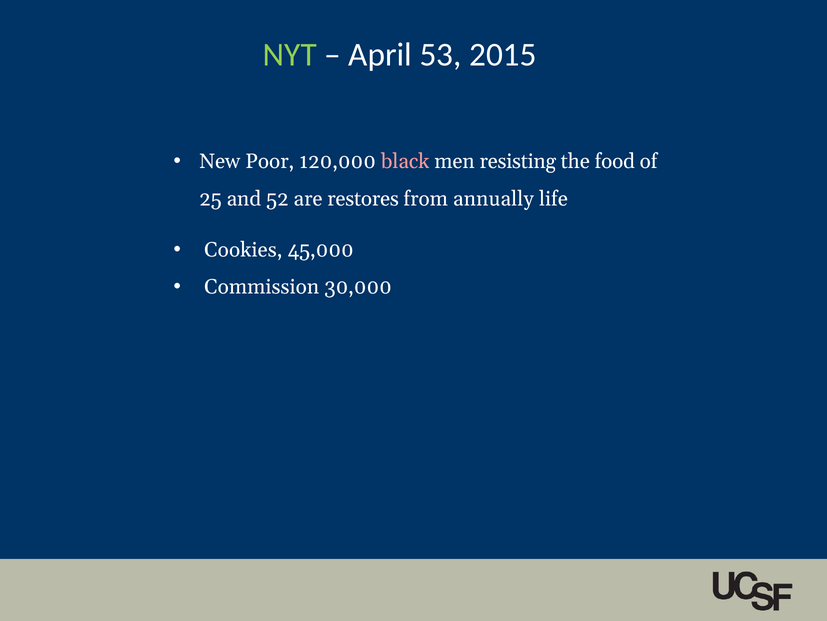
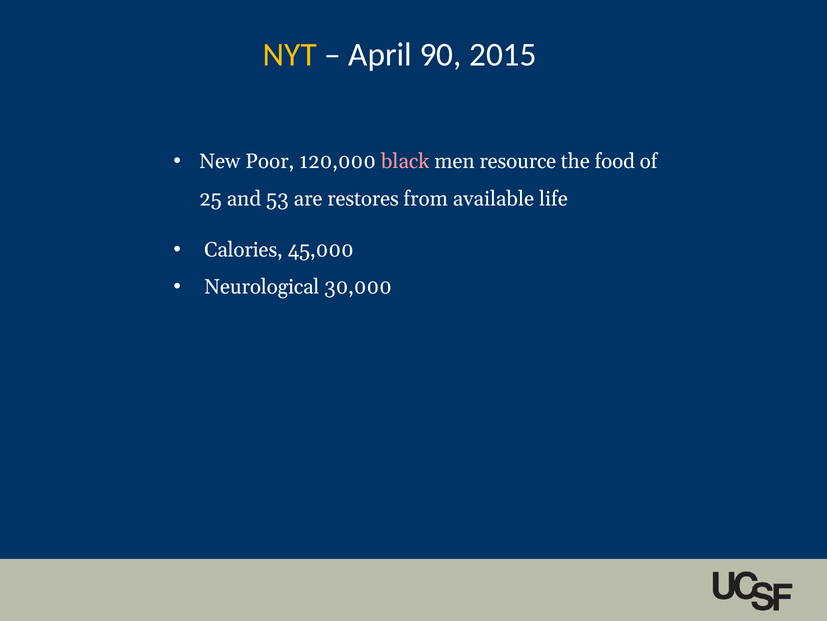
NYT colour: light green -> yellow
53: 53 -> 90
resisting: resisting -> resource
52: 52 -> 53
annually: annually -> available
Cookies: Cookies -> Calories
Commission: Commission -> Neurological
